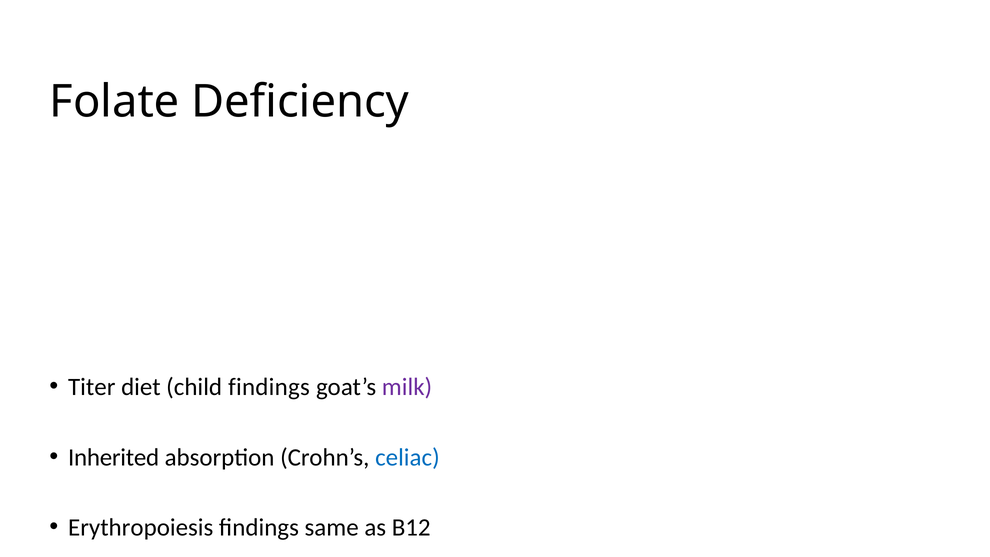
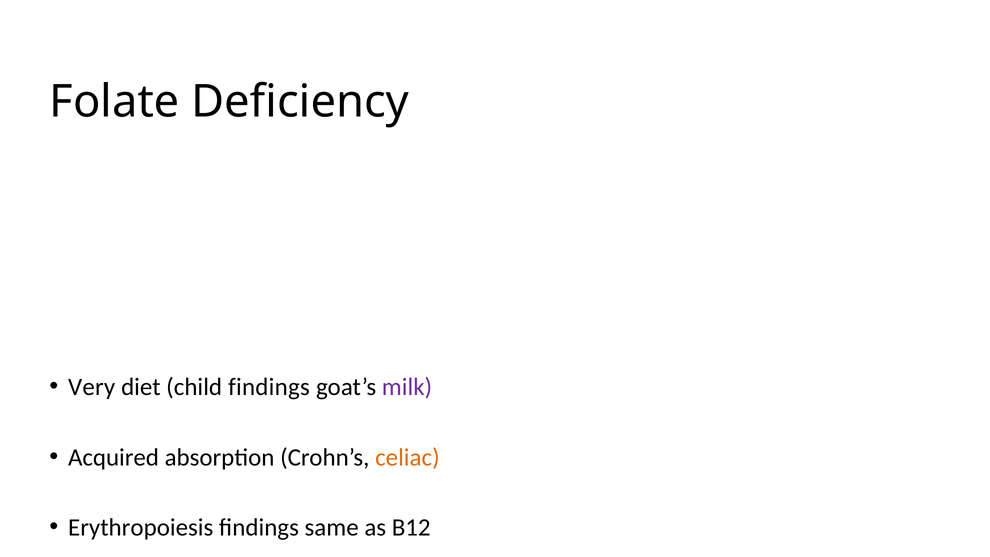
Titer: Titer -> Very
Inherited: Inherited -> Acquired
celiac colour: blue -> orange
